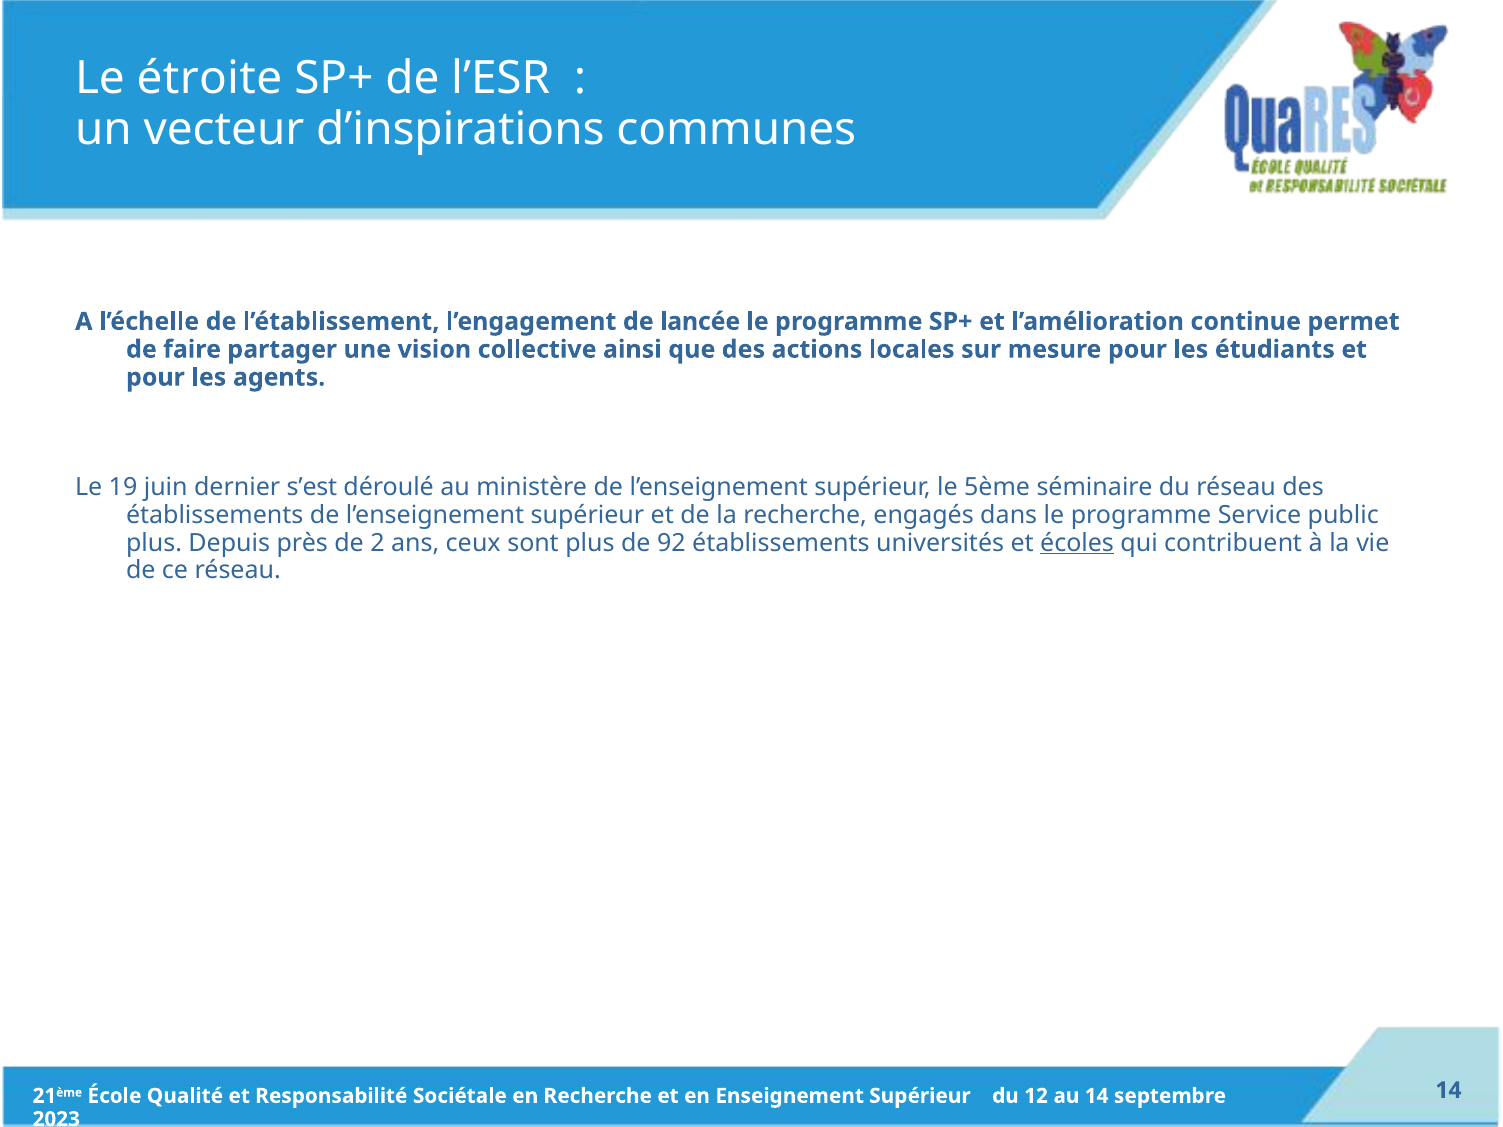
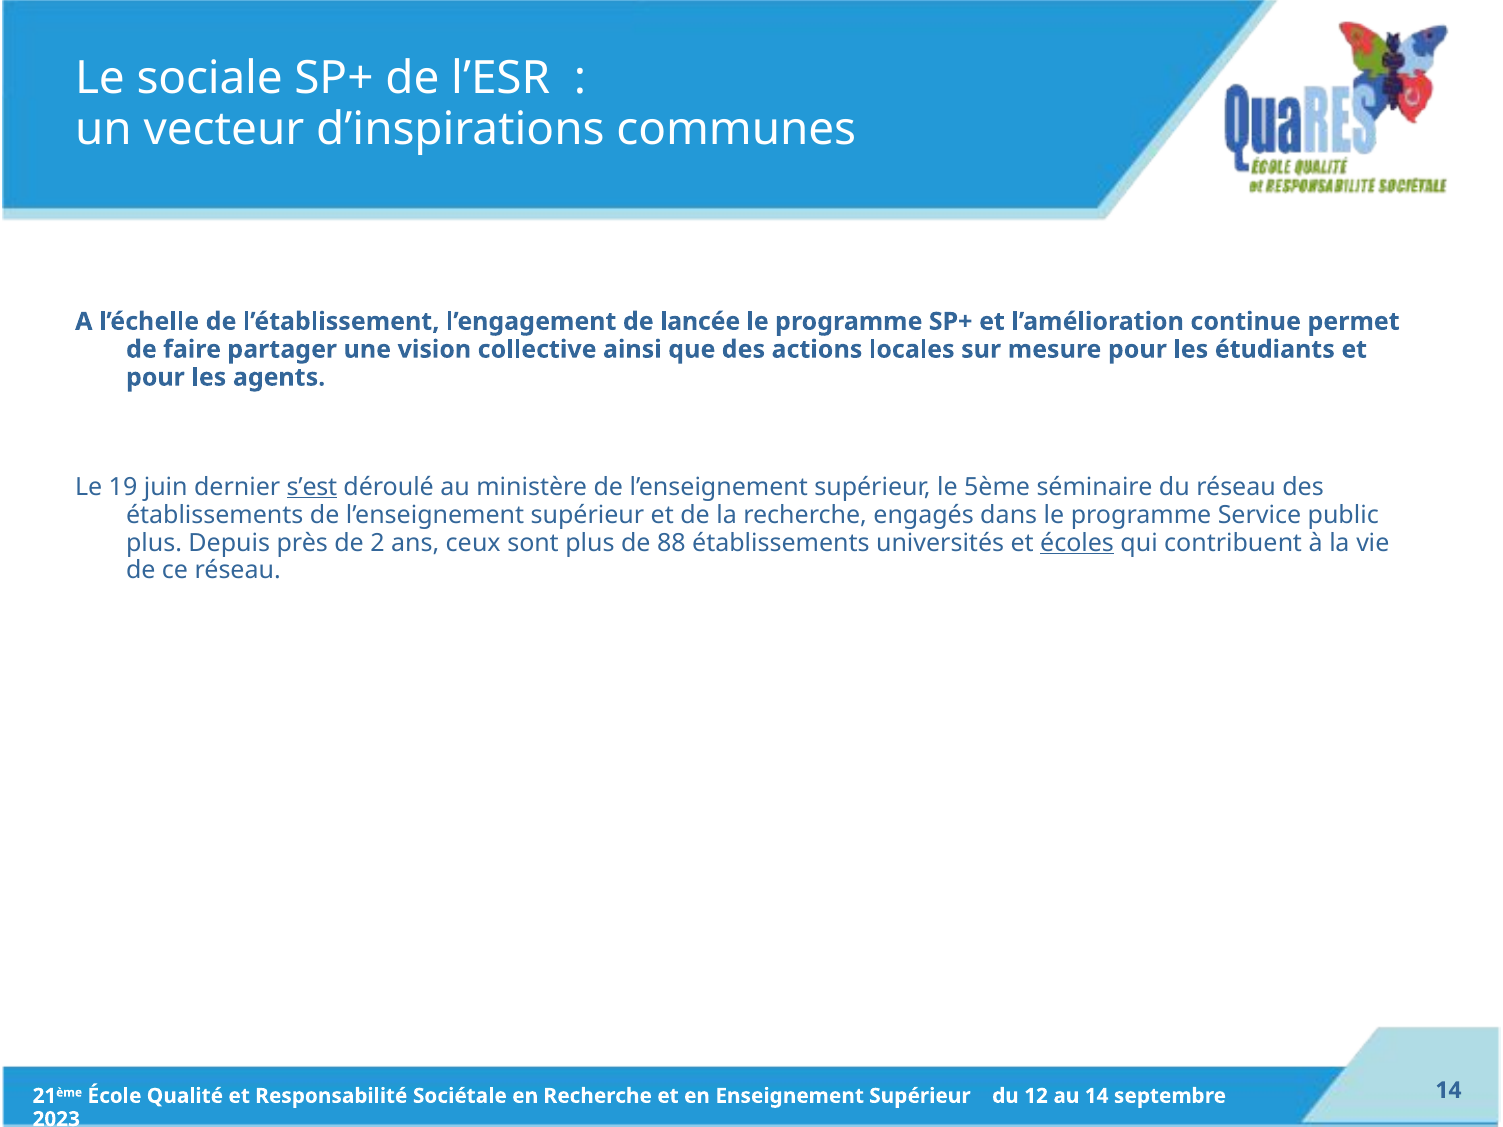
étroite: étroite -> sociale
s’est underline: none -> present
92: 92 -> 88
